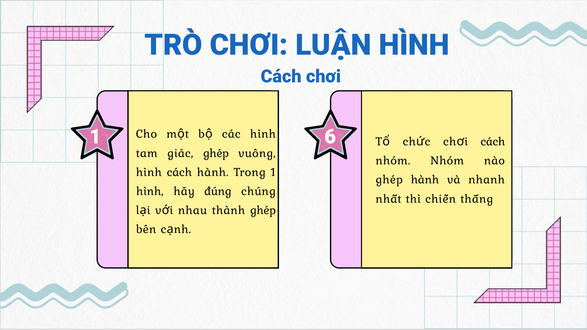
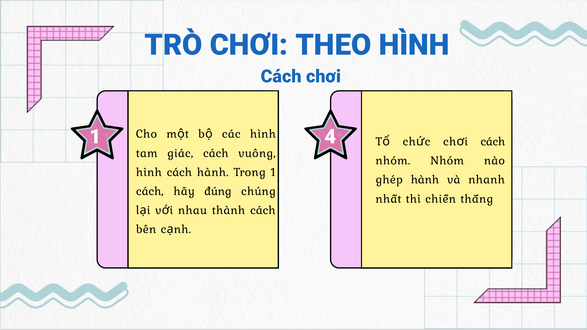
LUẬN: LUẬN -> THEO
6: 6 -> 4
giác ghép: ghép -> cách
hình at (150, 191): hình -> cách
thành ghép: ghép -> cách
